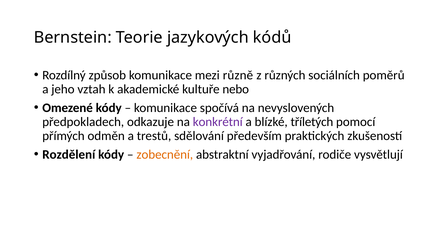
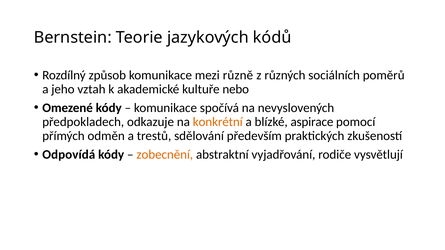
konkrétní colour: purple -> orange
tříletých: tříletých -> aspirace
Rozdělení: Rozdělení -> Odpovídá
